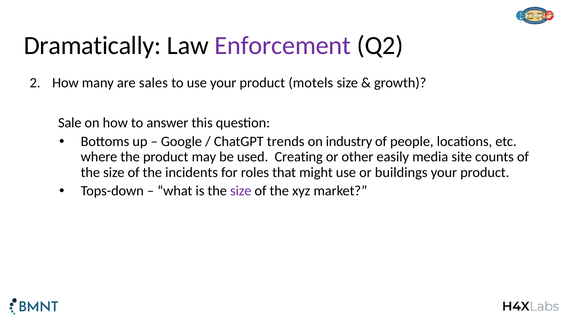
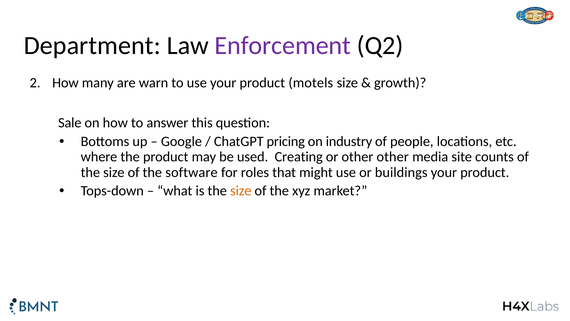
Dramatically: Dramatically -> Department
sales: sales -> warn
trends: trends -> pricing
other easily: easily -> other
incidents: incidents -> software
size at (241, 191) colour: purple -> orange
